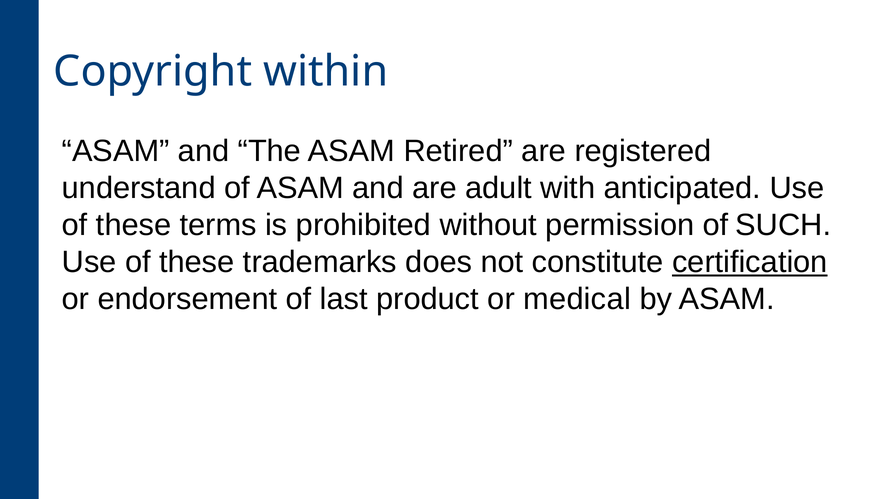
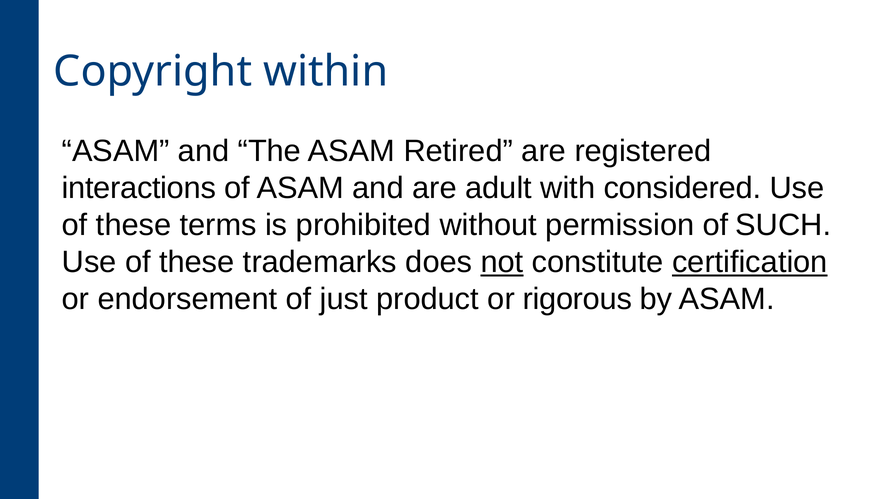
understand: understand -> interactions
anticipated: anticipated -> considered
not underline: none -> present
last: last -> just
medical: medical -> rigorous
